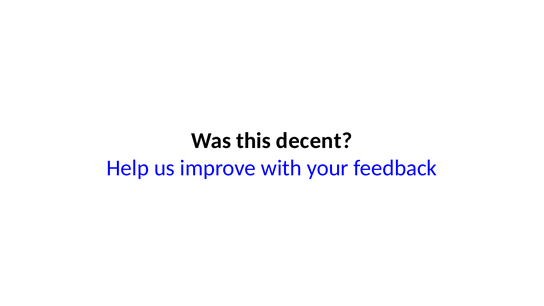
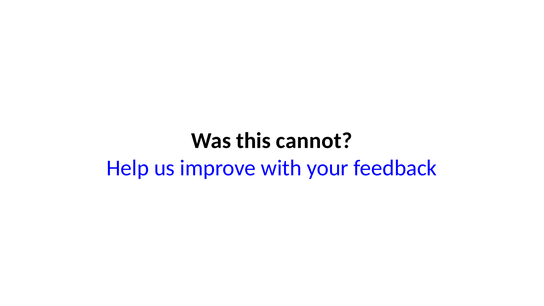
decent: decent -> cannot
